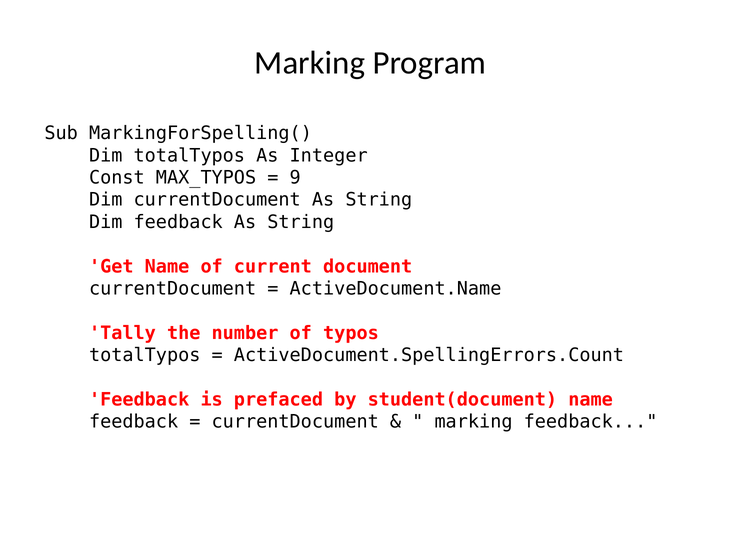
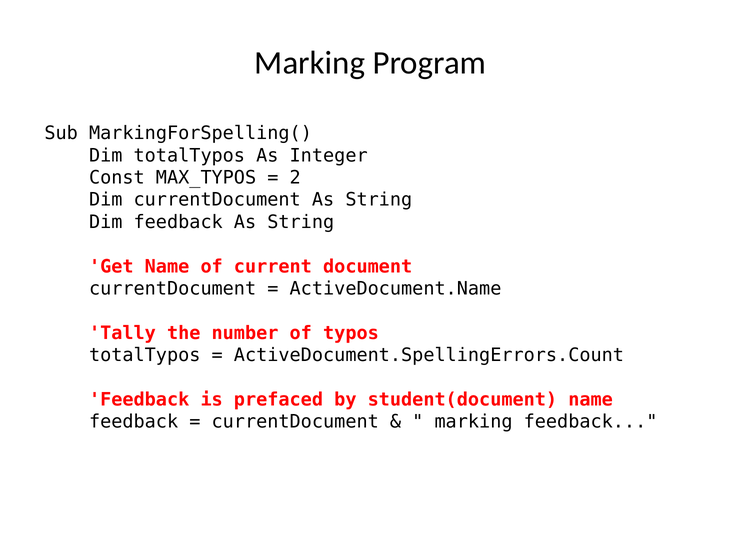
9: 9 -> 2
